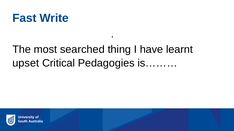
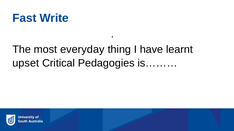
searched: searched -> everyday
